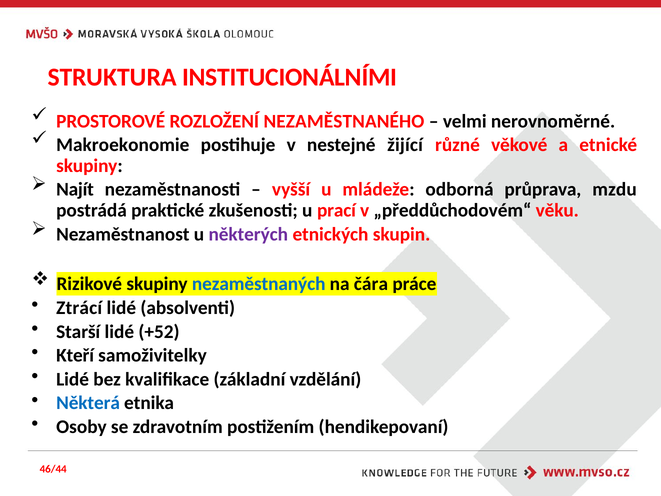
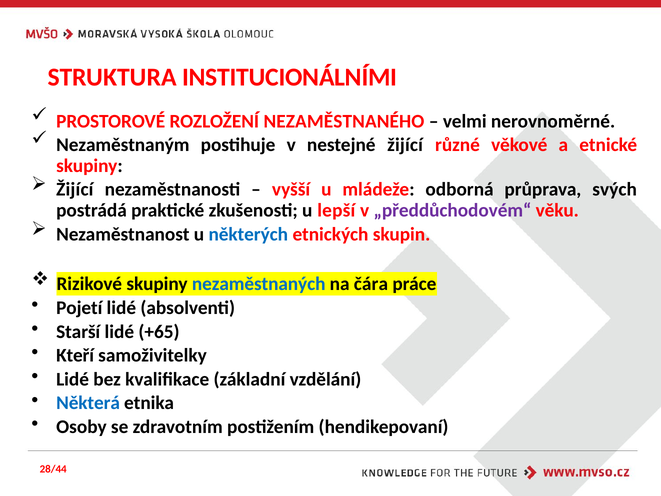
Makroekonomie: Makroekonomie -> Nezaměstnaným
Najít at (75, 189): Najít -> Žijící
mzdu: mzdu -> svých
prací: prací -> lepší
„předdůchodovém“ colour: black -> purple
některých colour: purple -> blue
Ztrácí: Ztrácí -> Pojetí
+52: +52 -> +65
46/44: 46/44 -> 28/44
